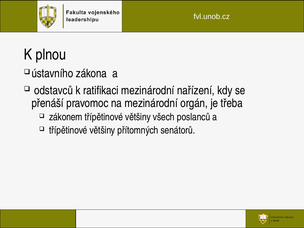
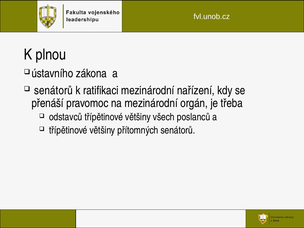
odstavců at (54, 90): odstavců -> senátorů
zákonem: zákonem -> odstavců
